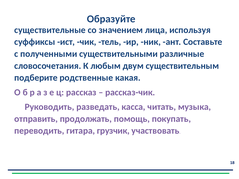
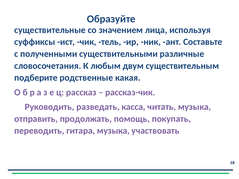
гитара грузчик: грузчик -> музыка
